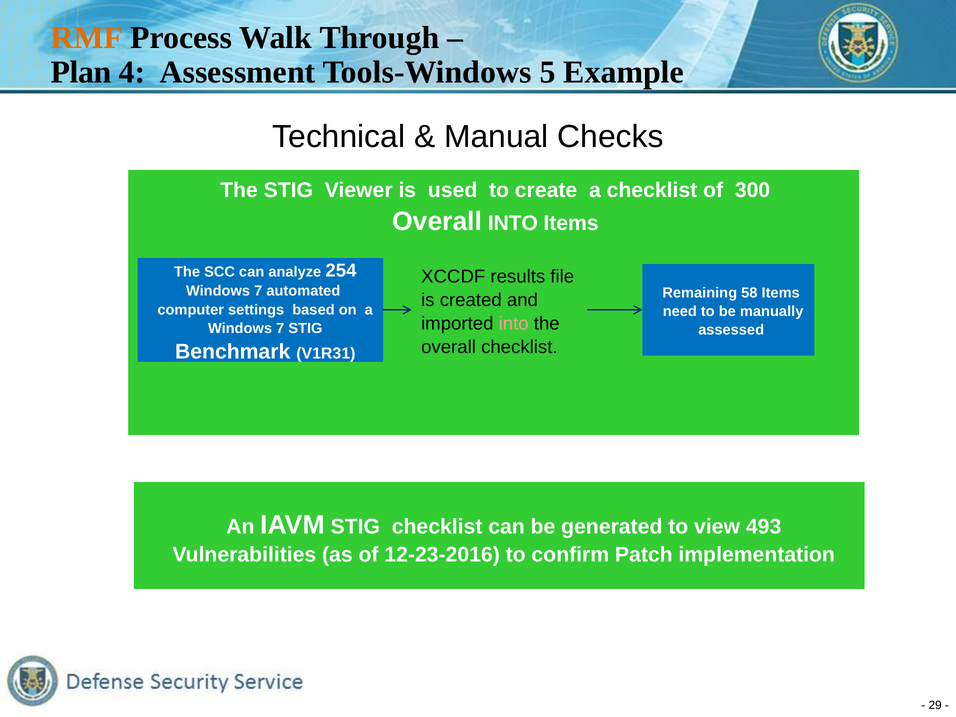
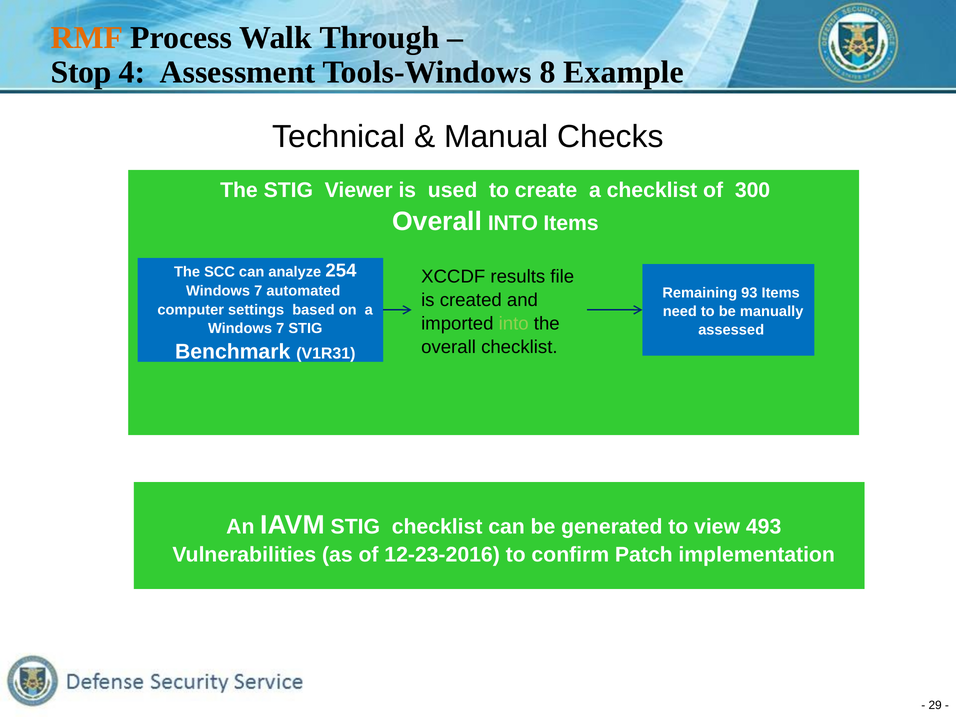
Plan: Plan -> Stop
5: 5 -> 8
58: 58 -> 93
into at (514, 324) colour: pink -> light green
